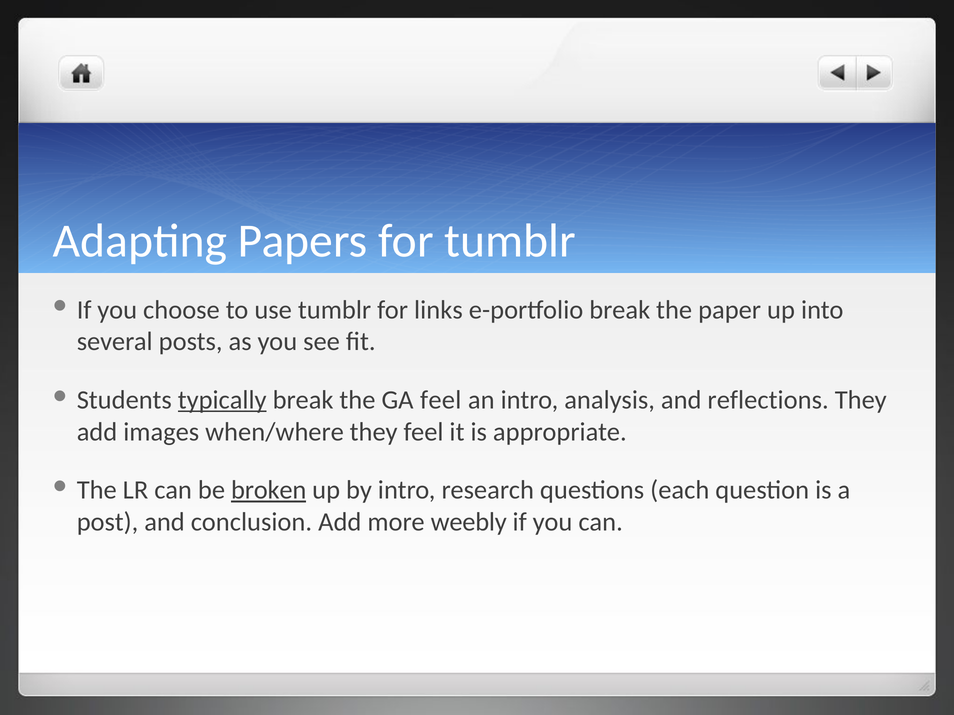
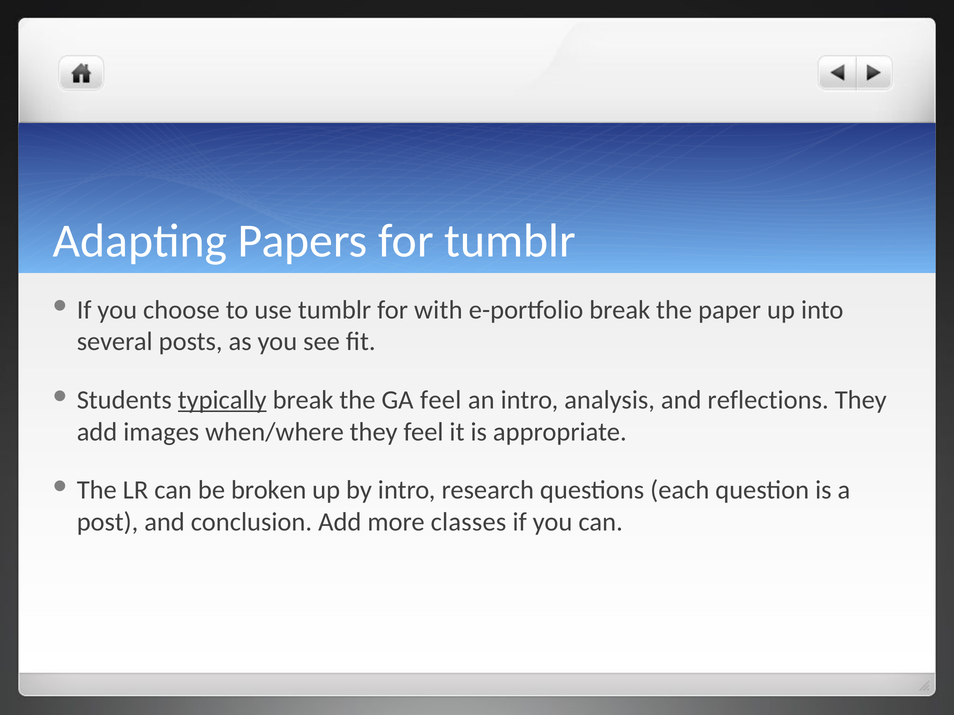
links: links -> with
broken underline: present -> none
weebly: weebly -> classes
